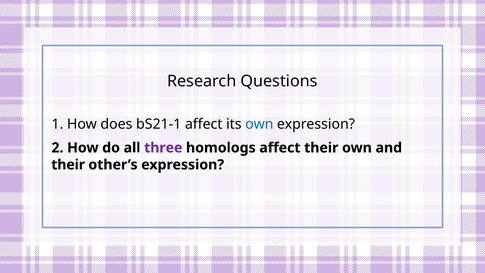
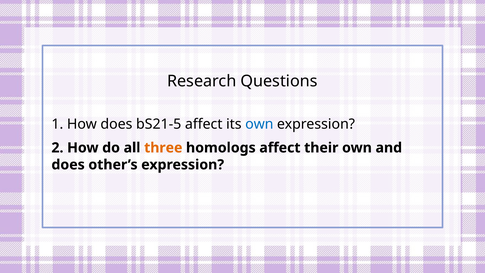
bS21-1: bS21-1 -> bS21-5
three colour: purple -> orange
their at (68, 165): their -> does
